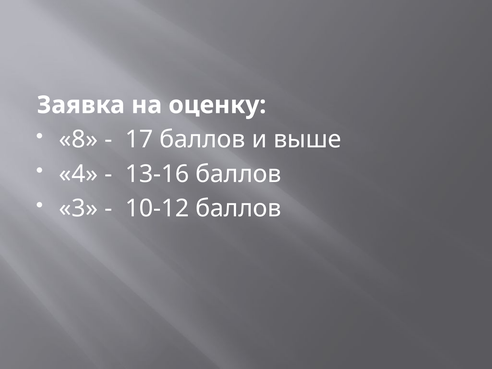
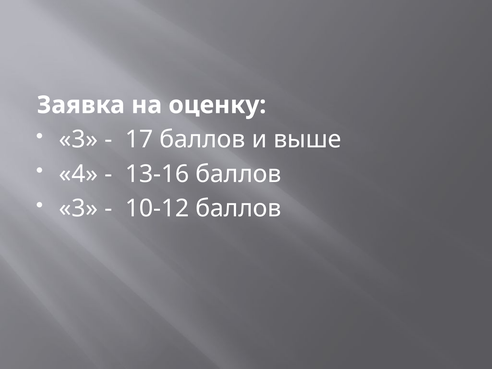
8 at (79, 139): 8 -> 3
